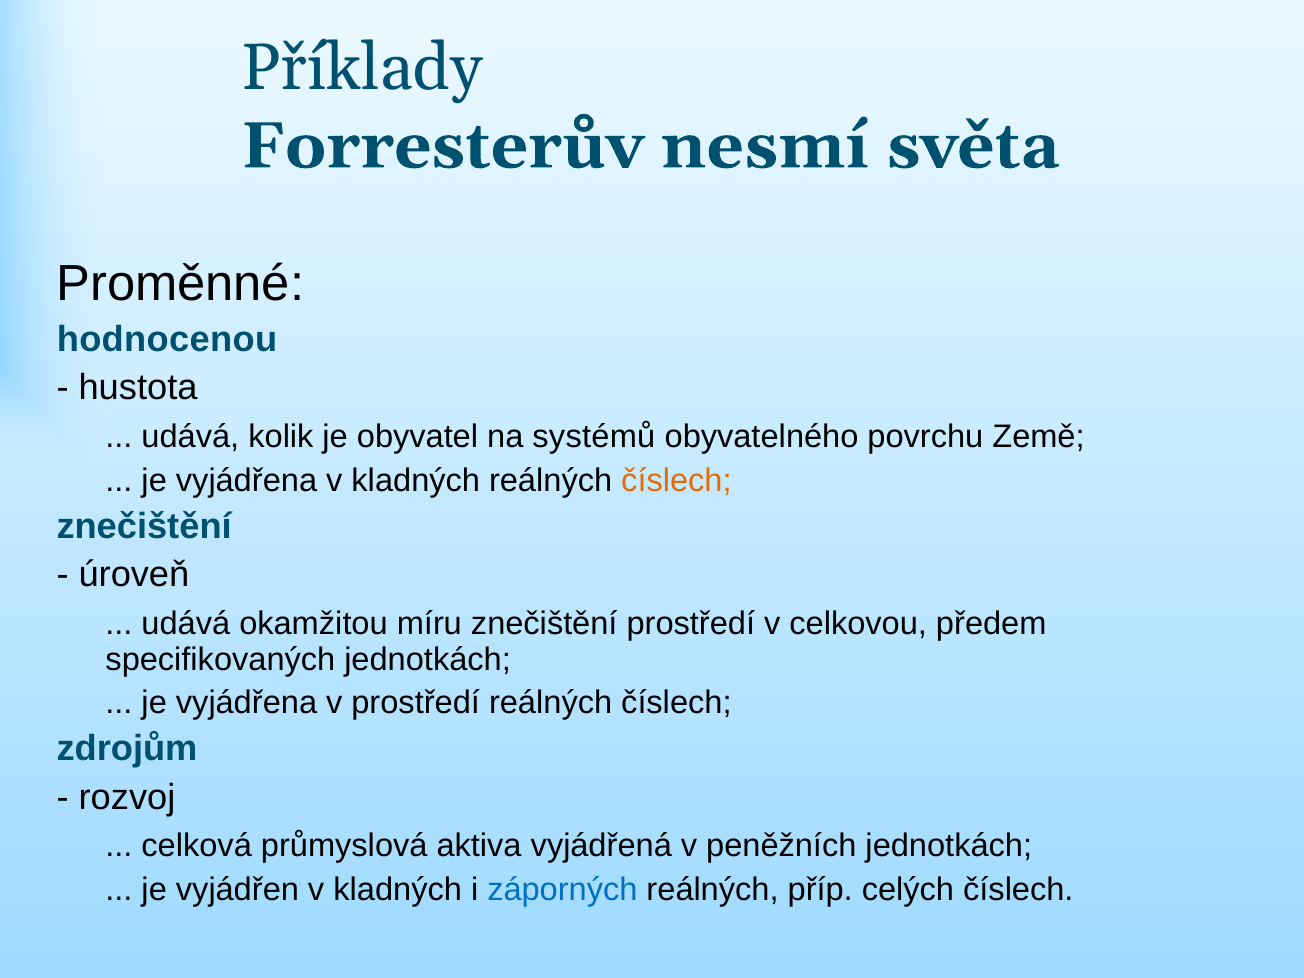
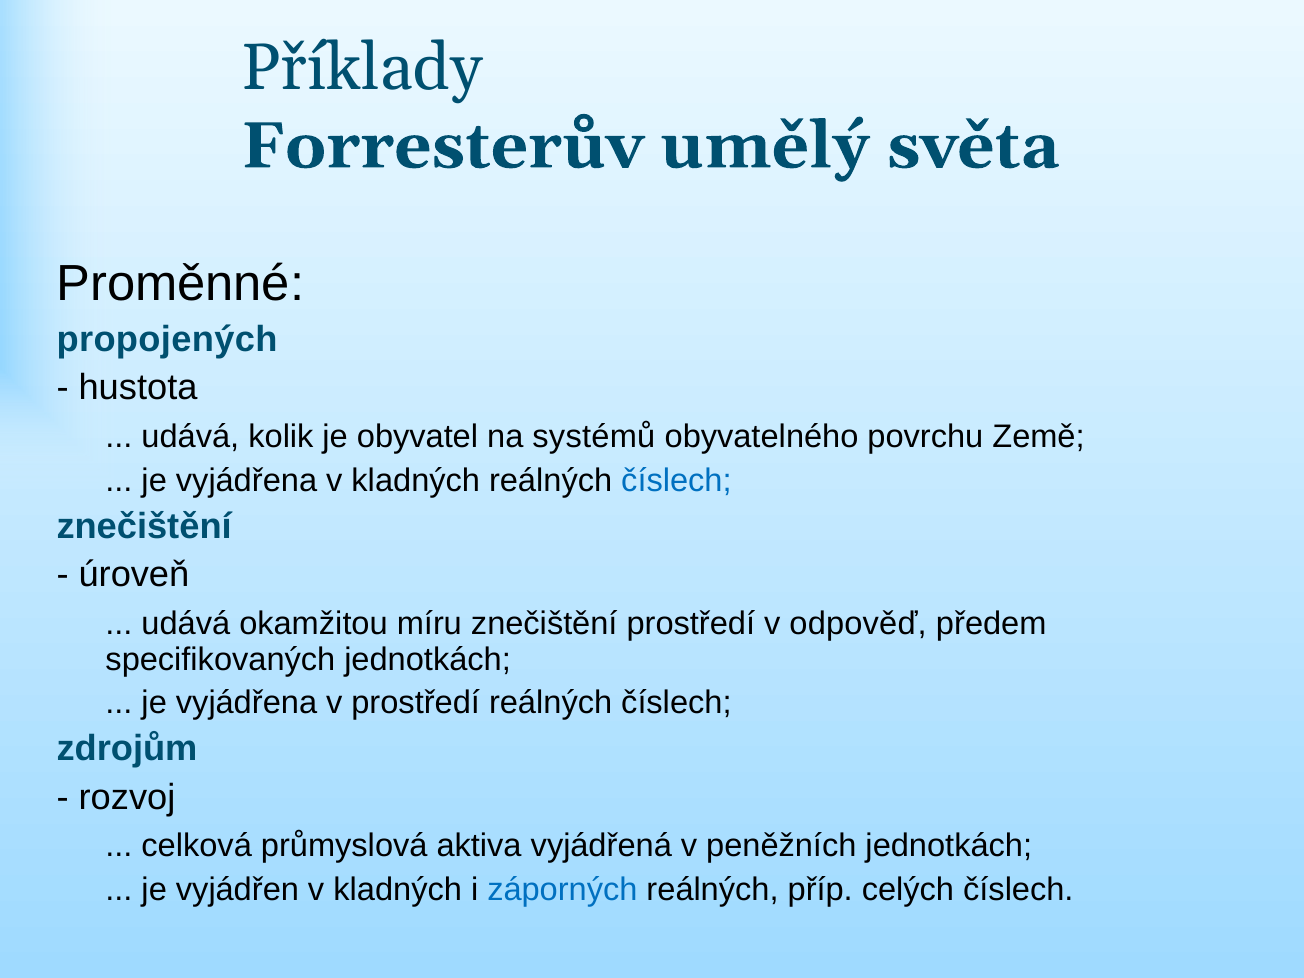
nesmí: nesmí -> umělý
hodnocenou: hodnocenou -> propojených
číslech at (676, 480) colour: orange -> blue
celkovou: celkovou -> odpověď
